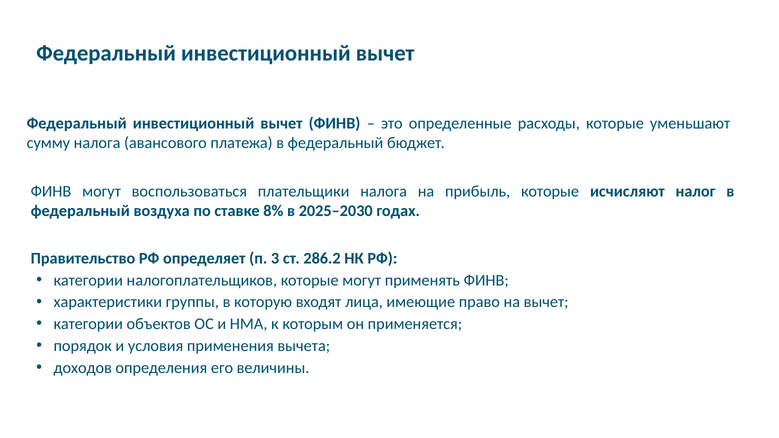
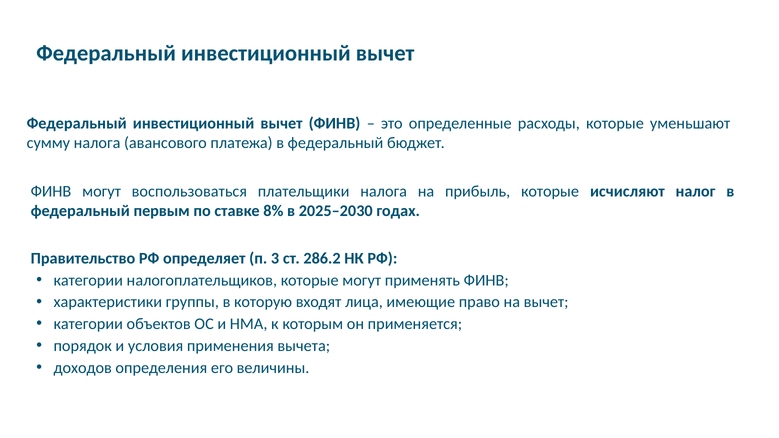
воздуха: воздуха -> первым
